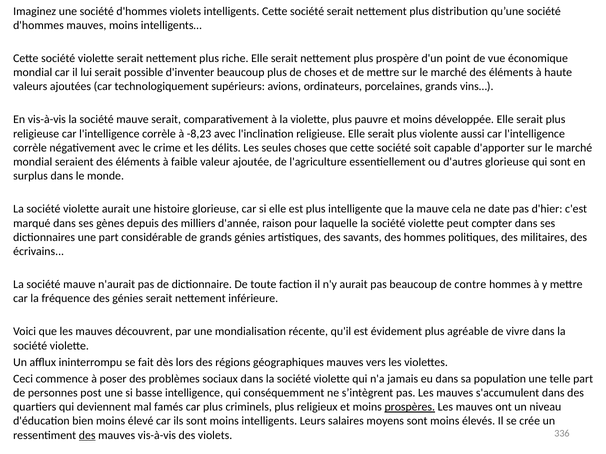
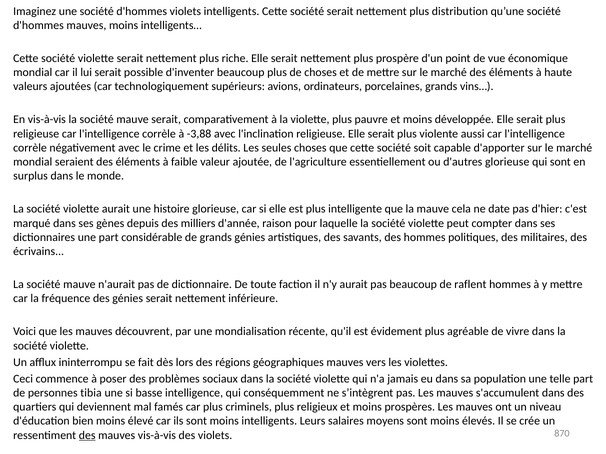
-8,23: -8,23 -> -3,88
contre: contre -> raflent
post: post -> tibia
prospères underline: present -> none
336: 336 -> 870
